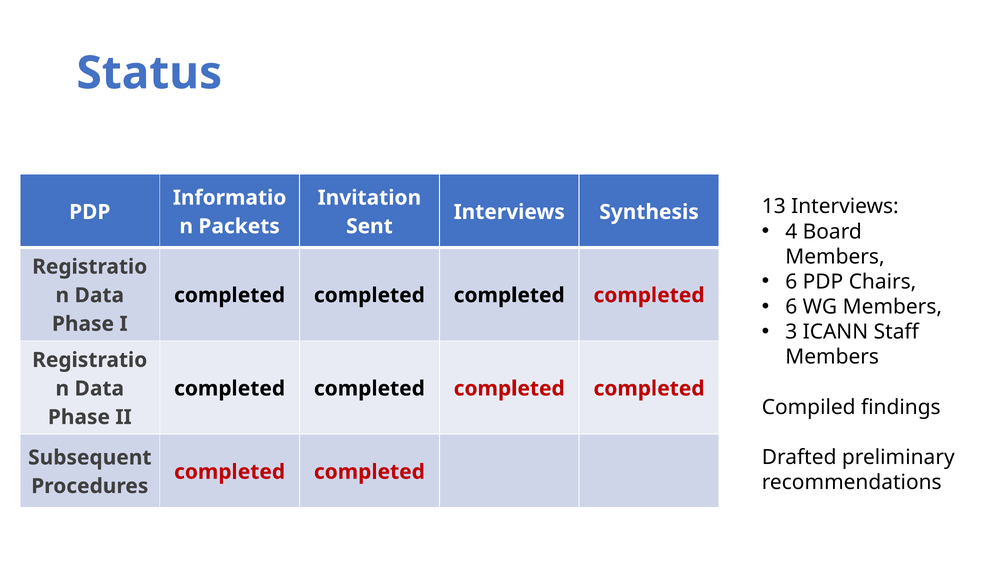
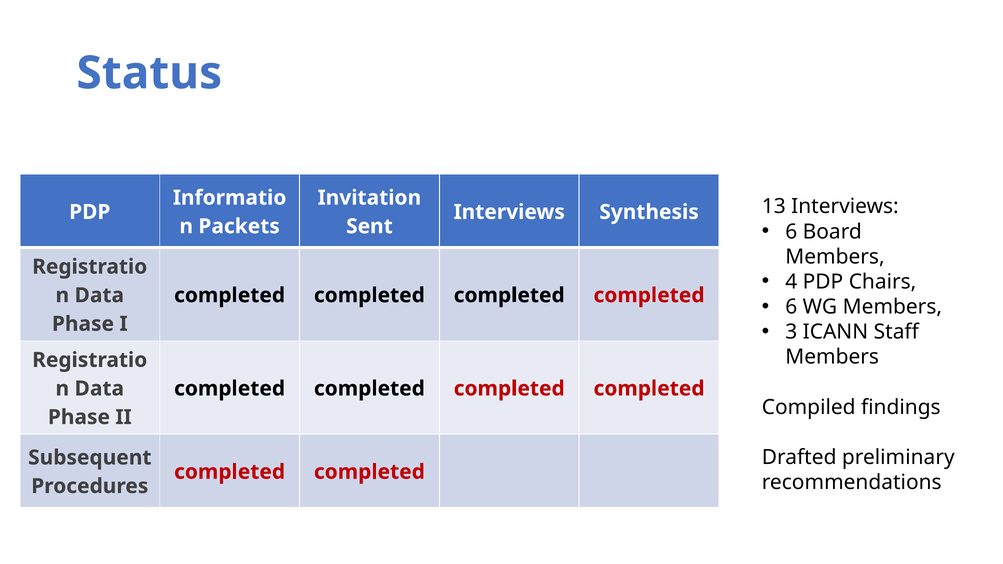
4 at (791, 232): 4 -> 6
6 at (791, 282): 6 -> 4
